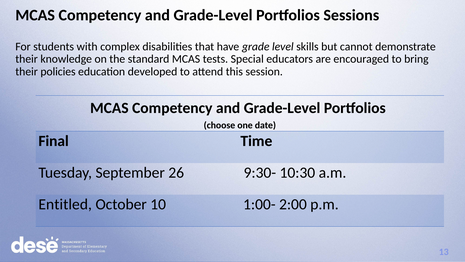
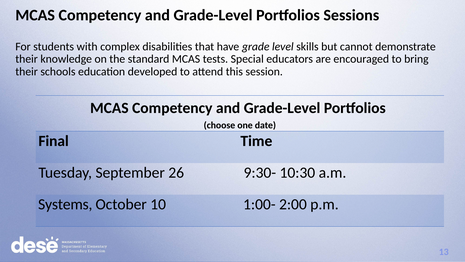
policies: policies -> schools
Entitled: Entitled -> Systems
